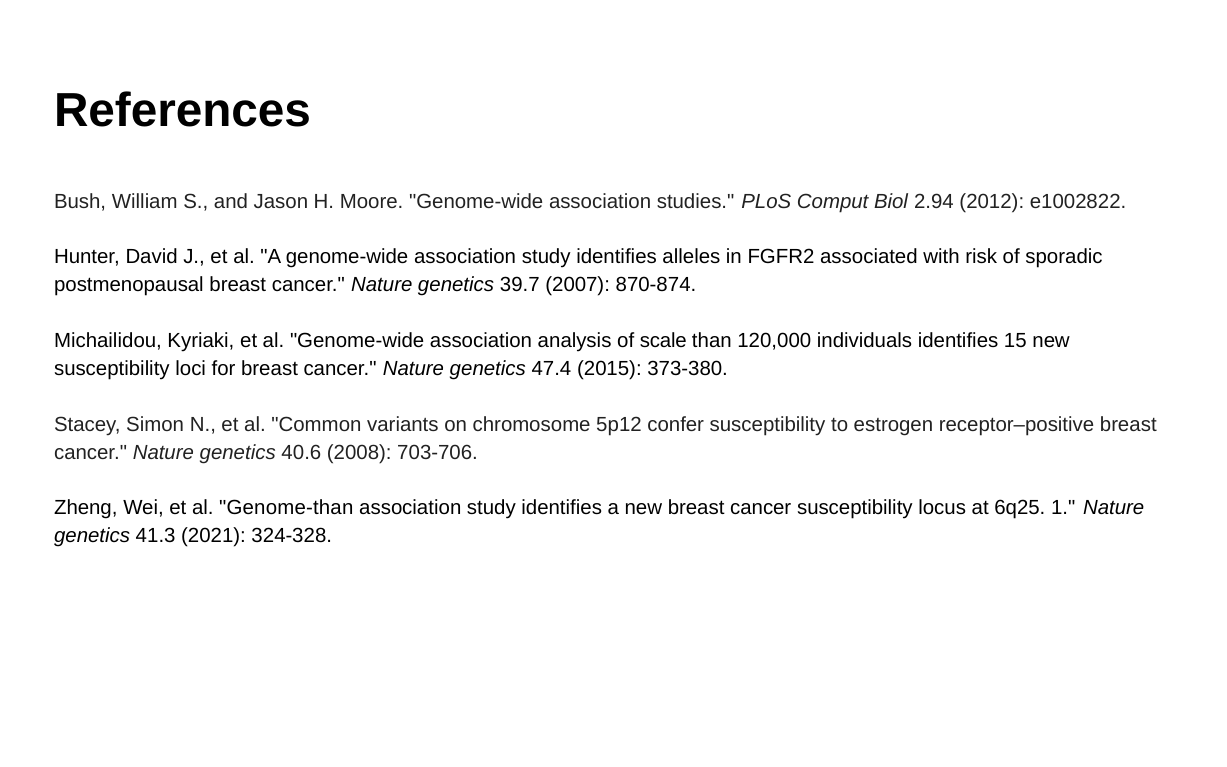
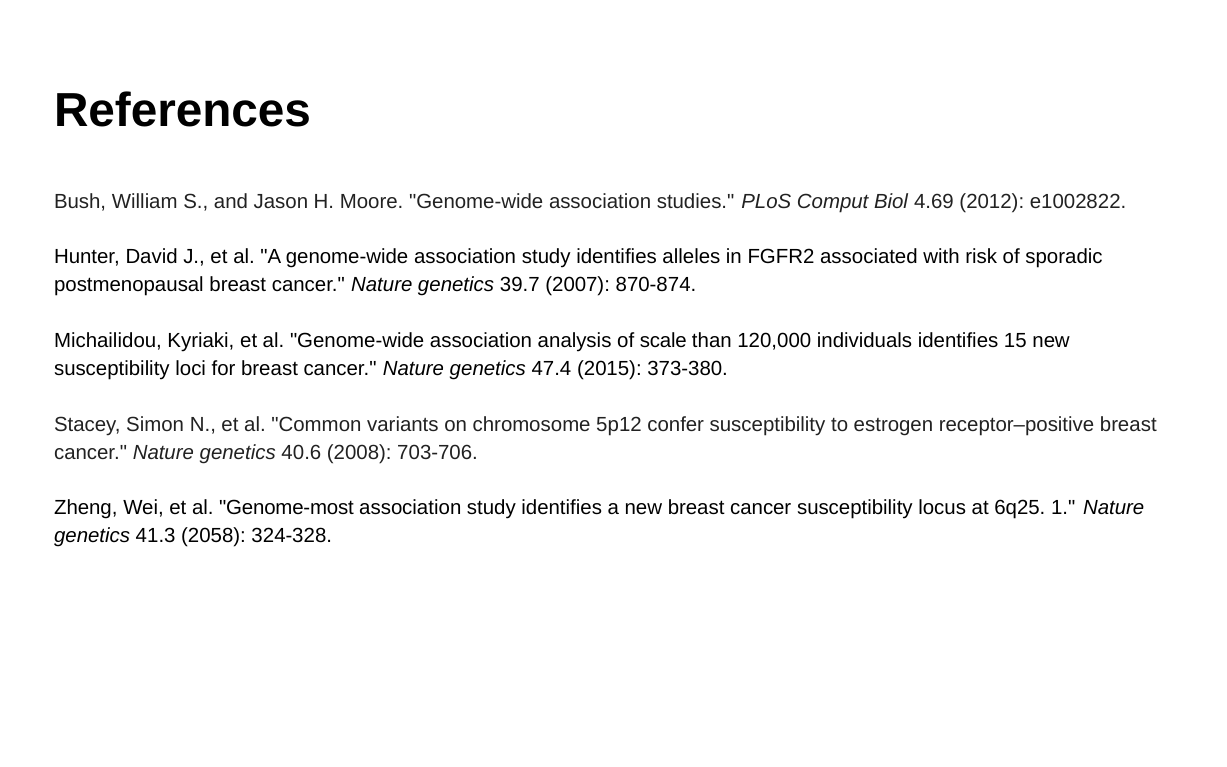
2.94: 2.94 -> 4.69
Genome-than: Genome-than -> Genome-most
2021: 2021 -> 2058
